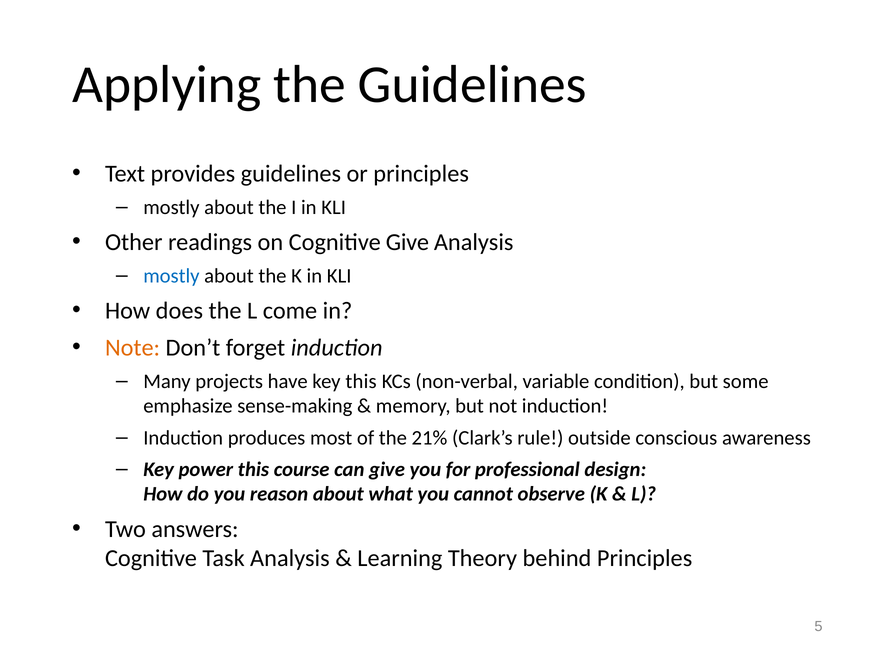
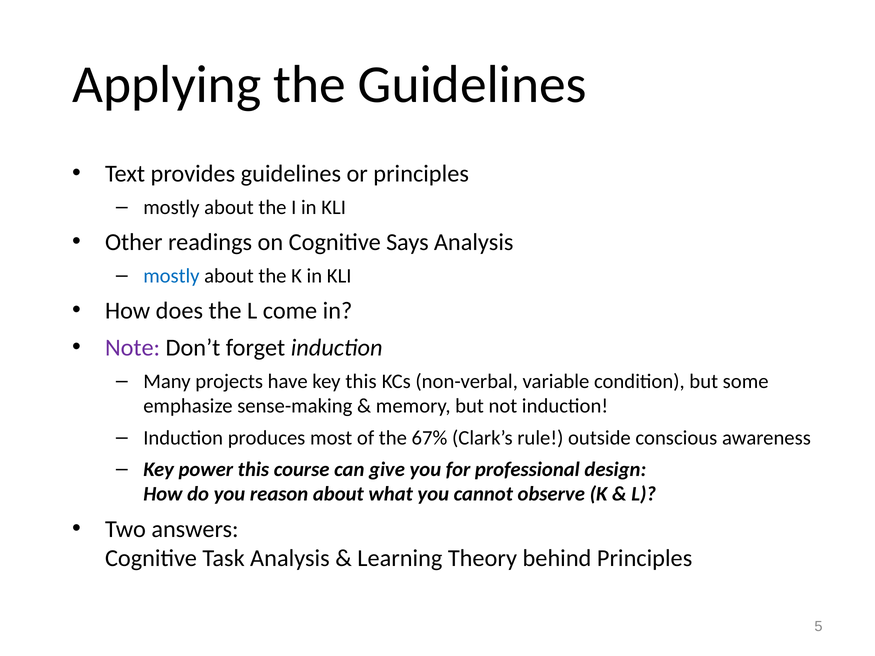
Cognitive Give: Give -> Says
Note colour: orange -> purple
21%: 21% -> 67%
